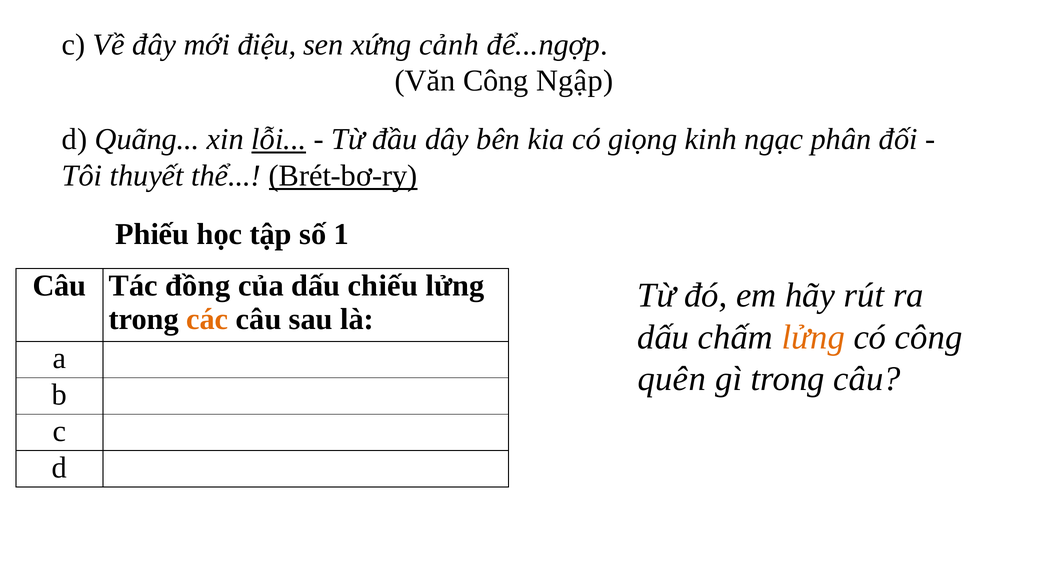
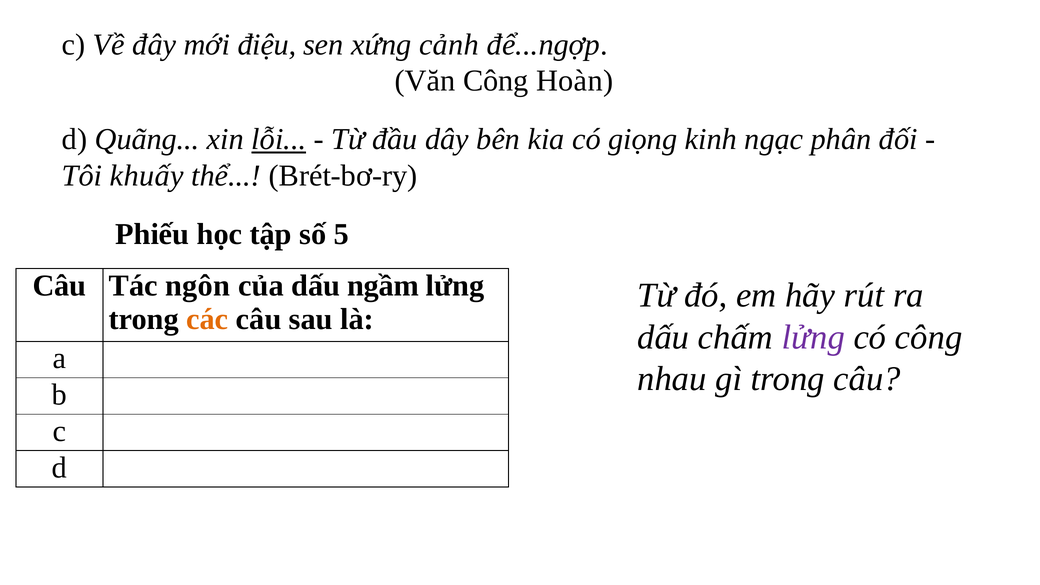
Ngập: Ngập -> Hoàn
thuyết: thuyết -> khuấy
Brét-bơ-ry underline: present -> none
1: 1 -> 5
đồng: đồng -> ngôn
chiếu: chiếu -> ngầm
lửng at (813, 337) colour: orange -> purple
quên: quên -> nhau
